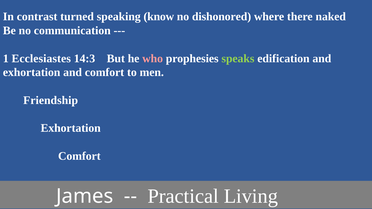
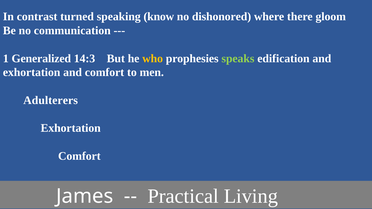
naked: naked -> gloom
Ecclesiastes: Ecclesiastes -> Generalized
who colour: pink -> yellow
Friendship: Friendship -> Adulterers
